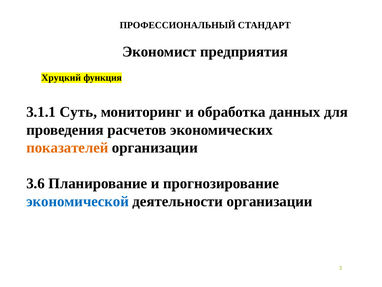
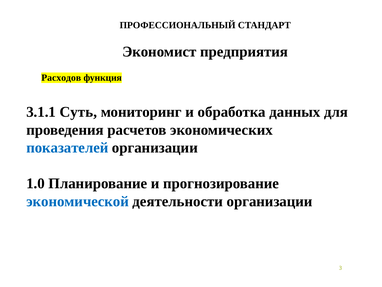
Хруцкий: Хруцкий -> Расходов
показателей colour: orange -> blue
3.6: 3.6 -> 1.0
